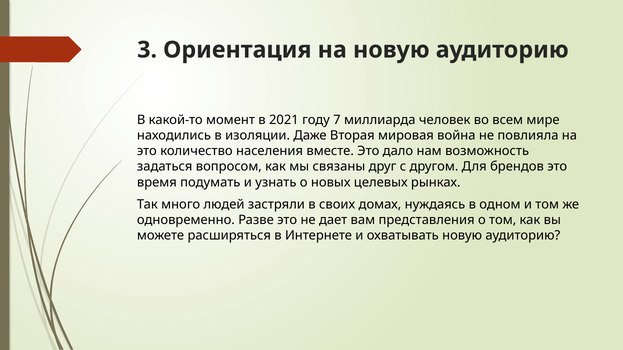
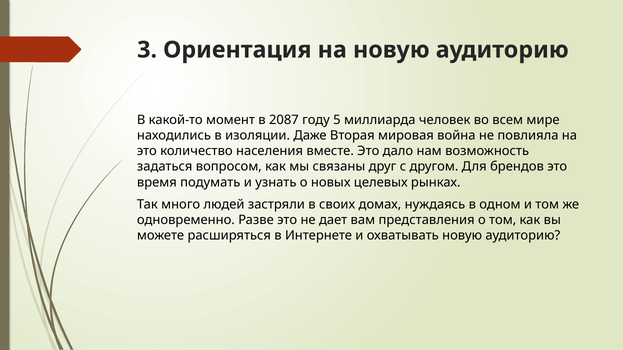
2021: 2021 -> 2087
7: 7 -> 5
